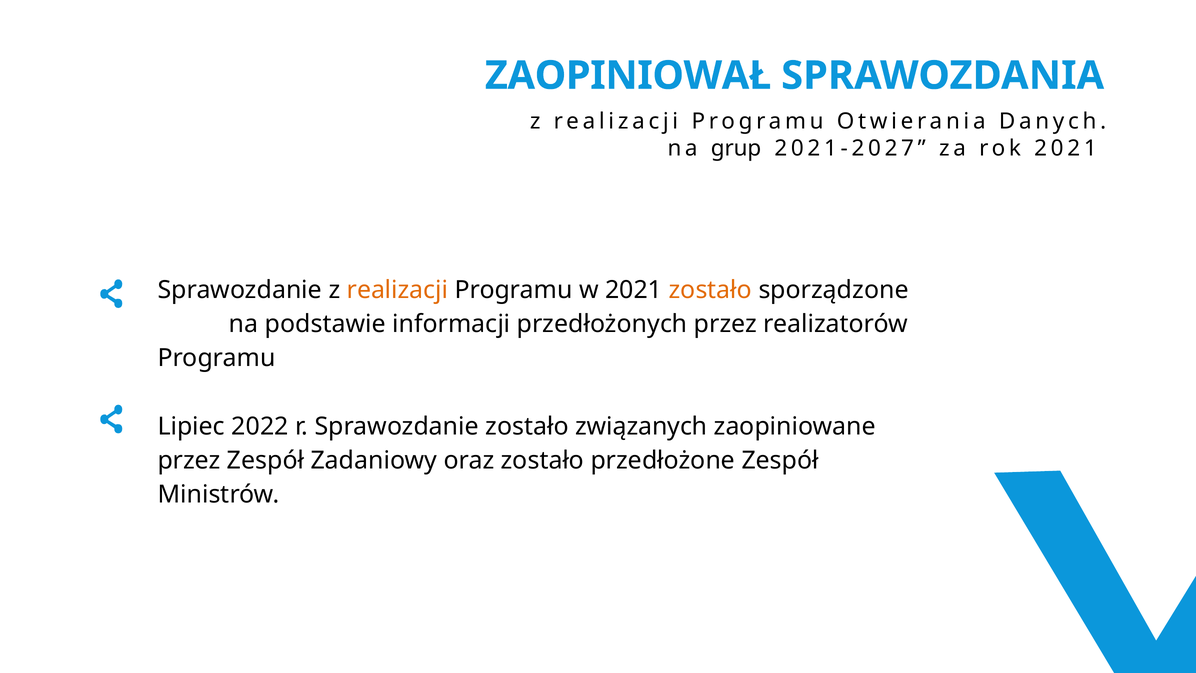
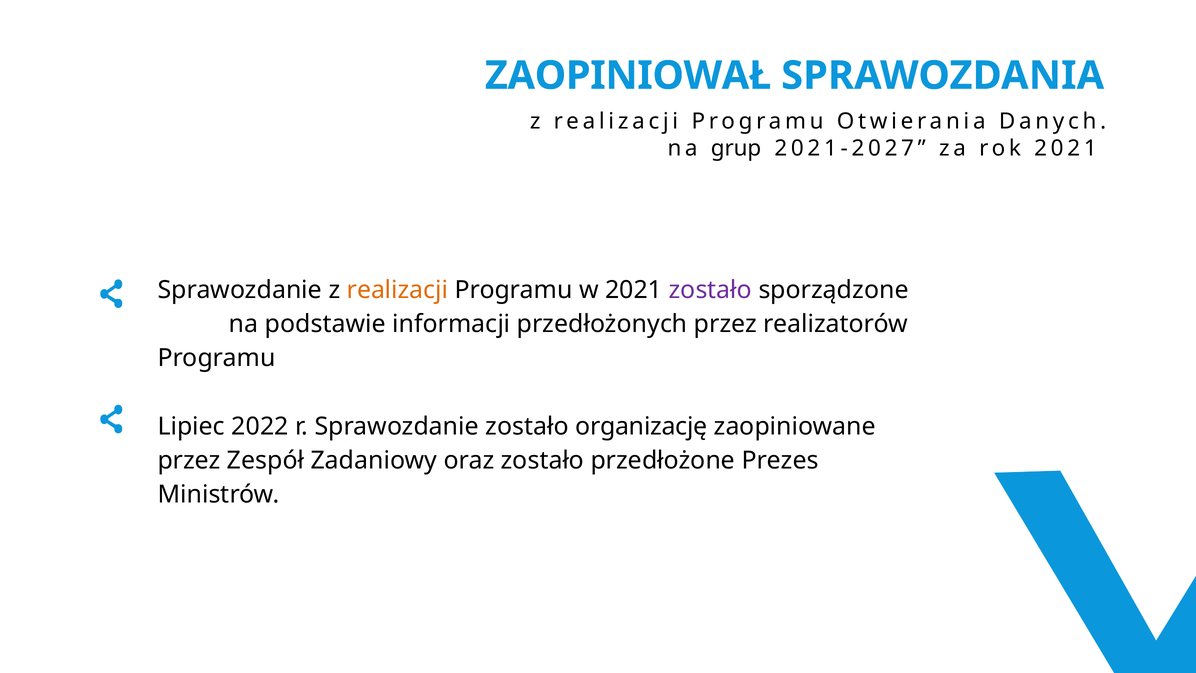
zostało at (710, 290) colour: orange -> purple
związanych: związanych -> organizację
przedłożone Zespół: Zespół -> Prezes
